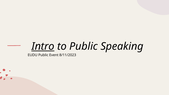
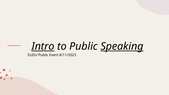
Speaking underline: none -> present
